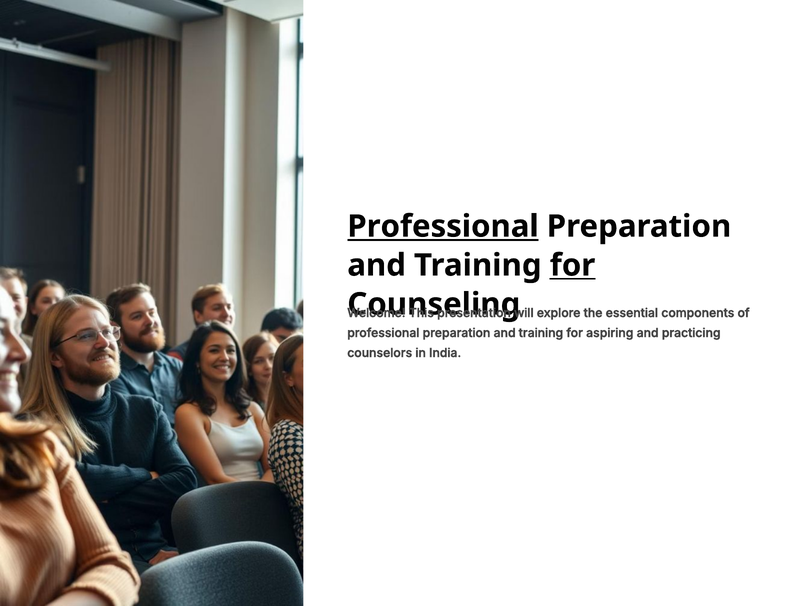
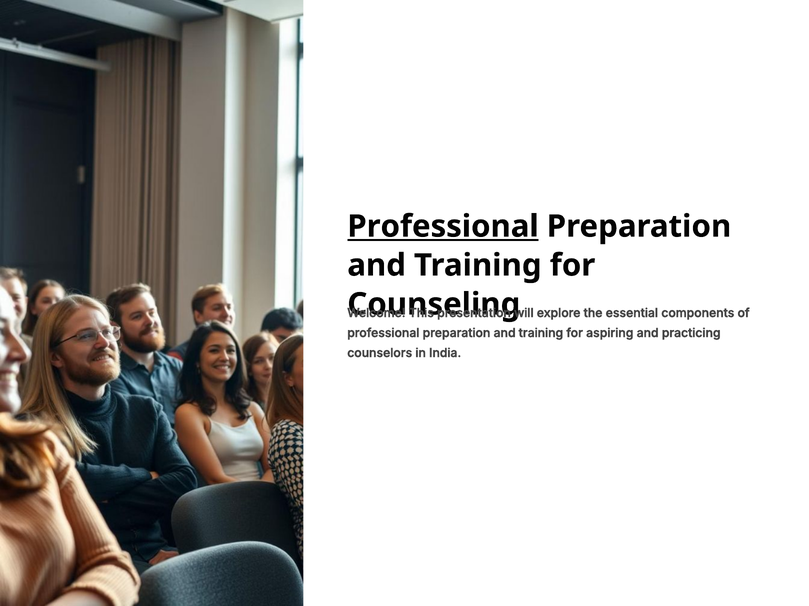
for at (573, 266) underline: present -> none
